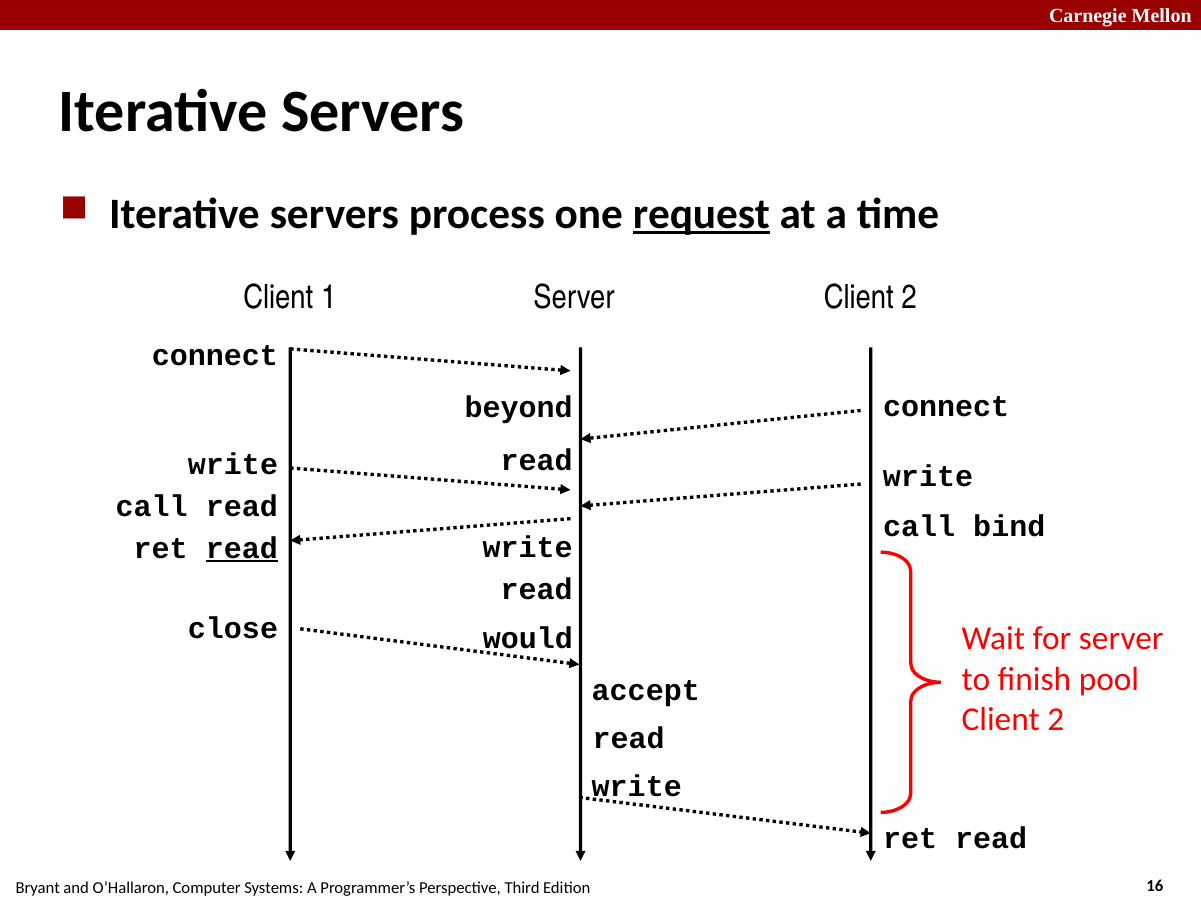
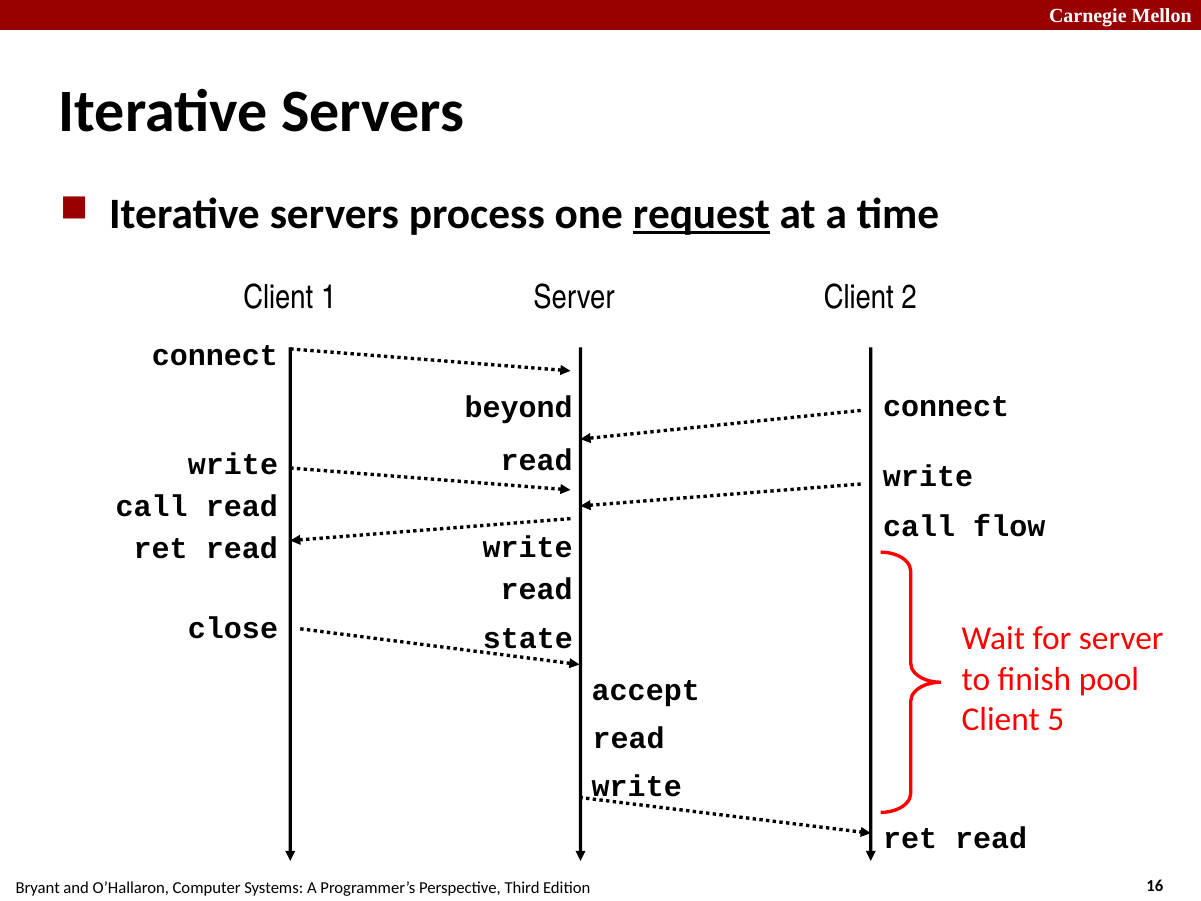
bind: bind -> flow
read at (242, 548) underline: present -> none
would: would -> state
2 at (1056, 719): 2 -> 5
